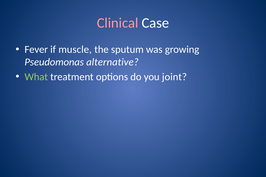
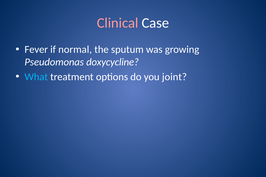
muscle: muscle -> normal
alternative: alternative -> doxycycline
What colour: light green -> light blue
